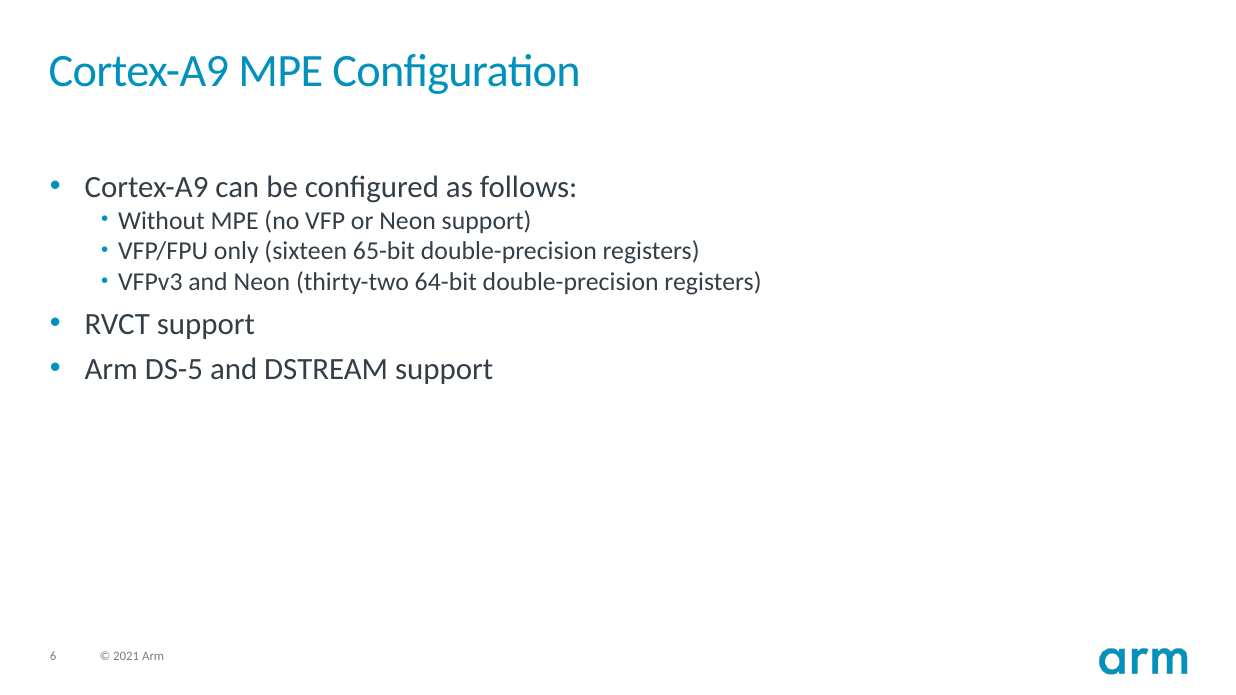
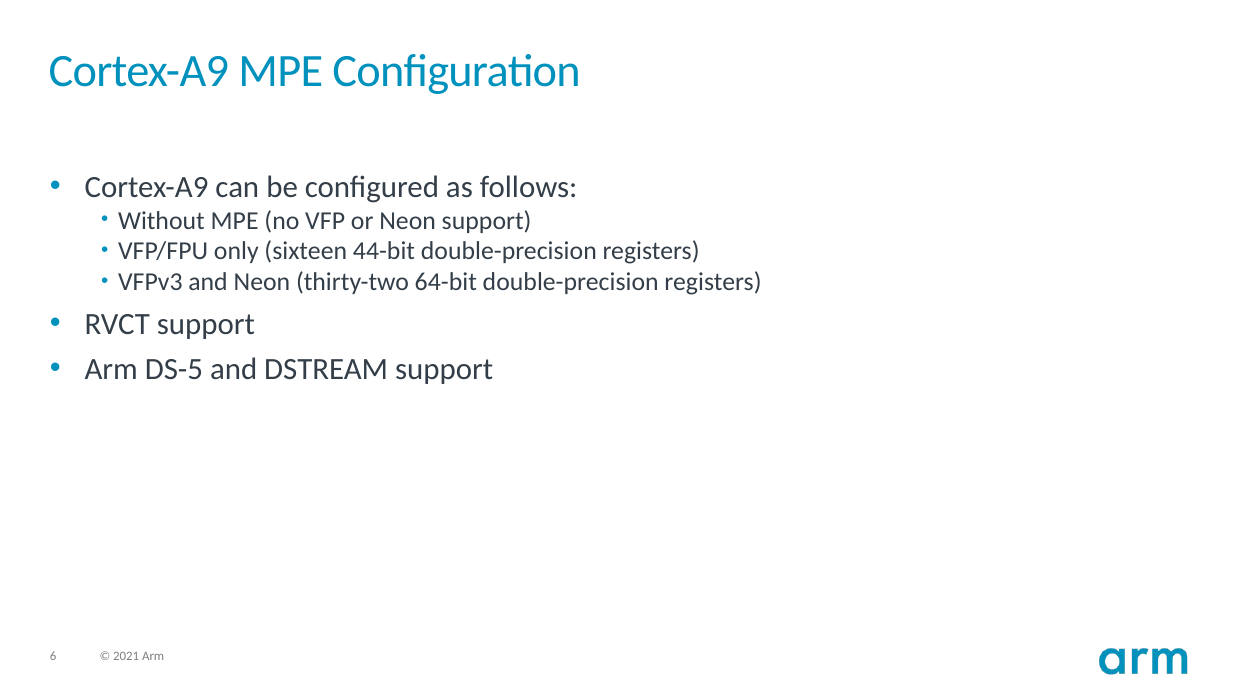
65-bit: 65-bit -> 44-bit
